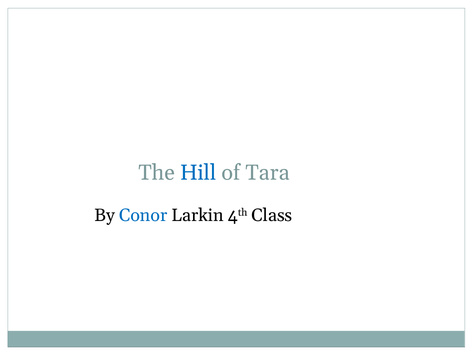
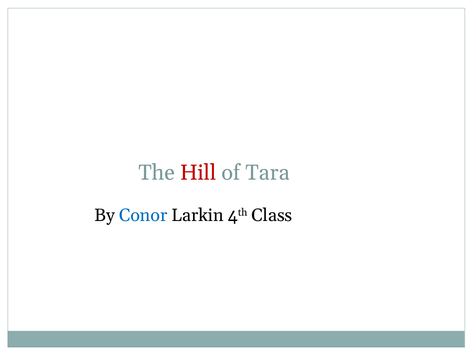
Hill colour: blue -> red
